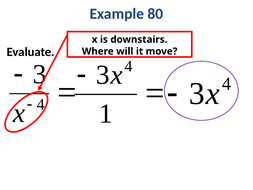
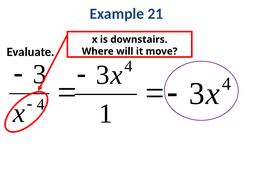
80: 80 -> 21
